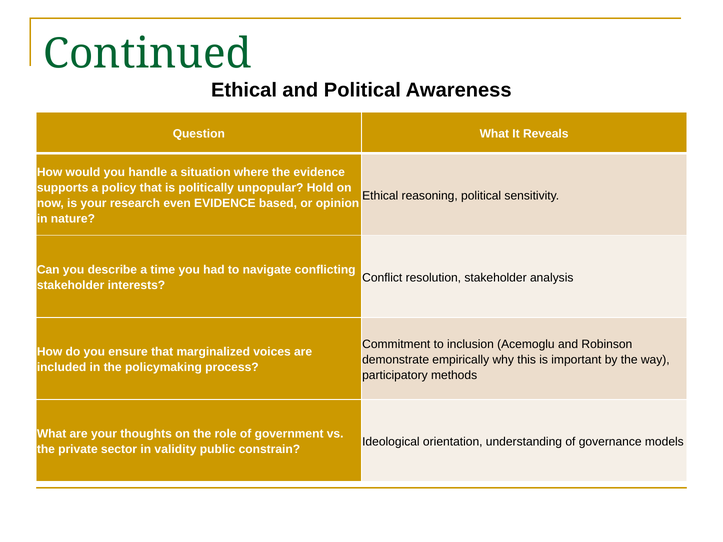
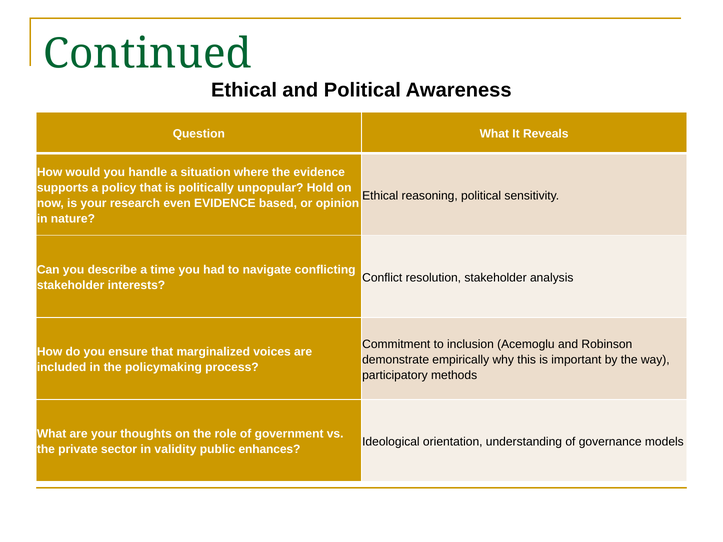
constrain: constrain -> enhances
